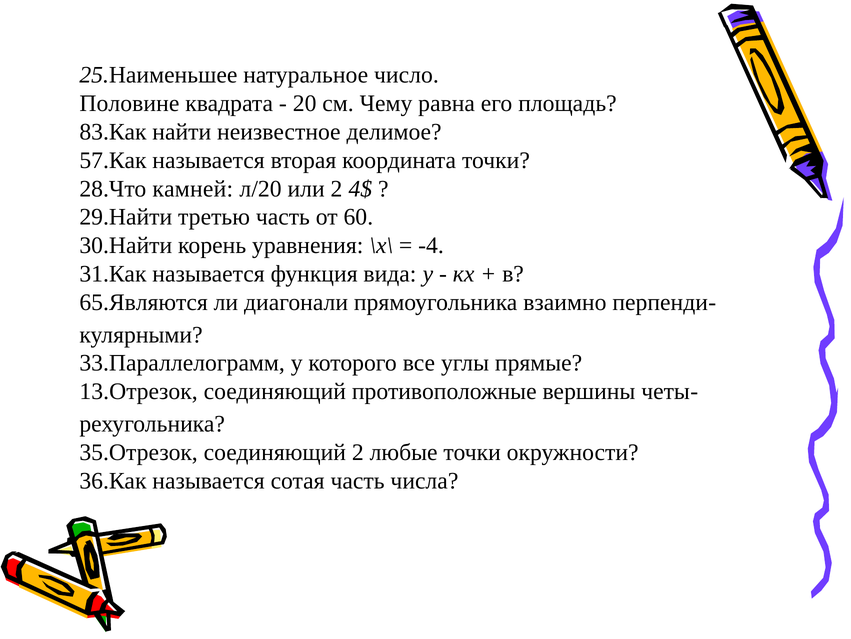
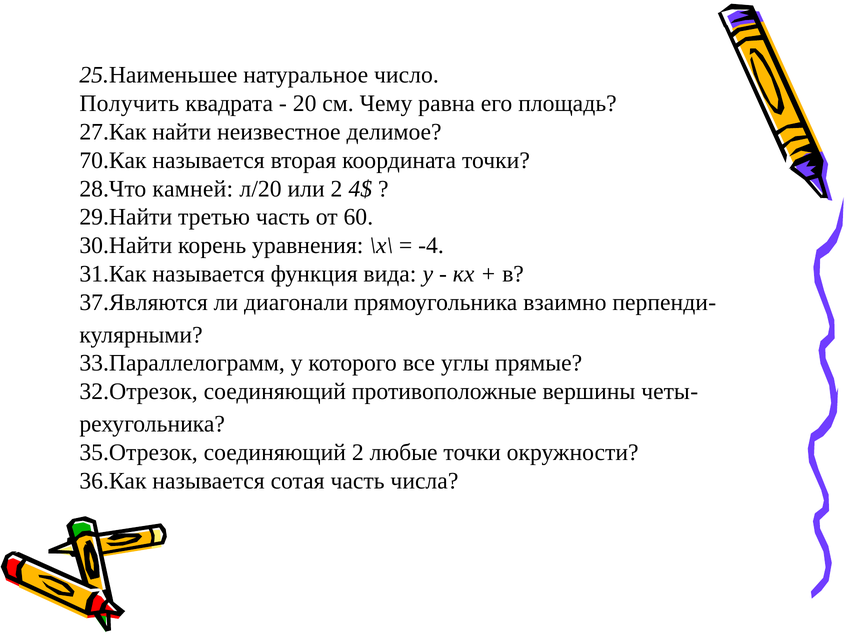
Половине: Половине -> Получить
83.Как: 83.Как -> 27.Как
57.Как: 57.Как -> 70.Как
65.Являются: 65.Являются -> 37.Являются
13.Отрезок: 13.Отрезок -> 32.Отрезок
